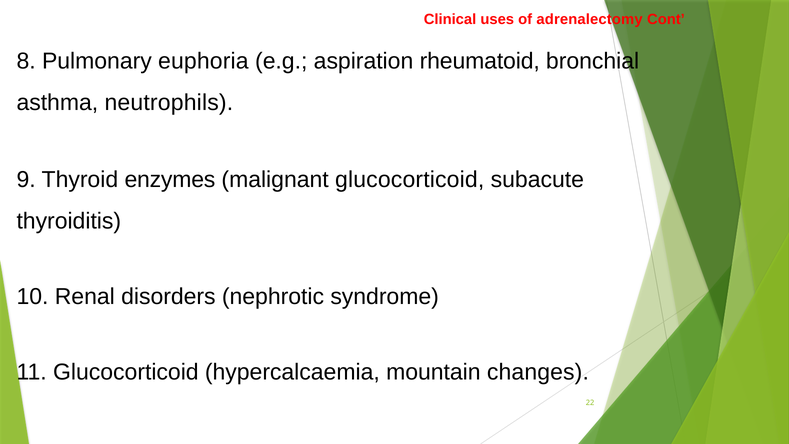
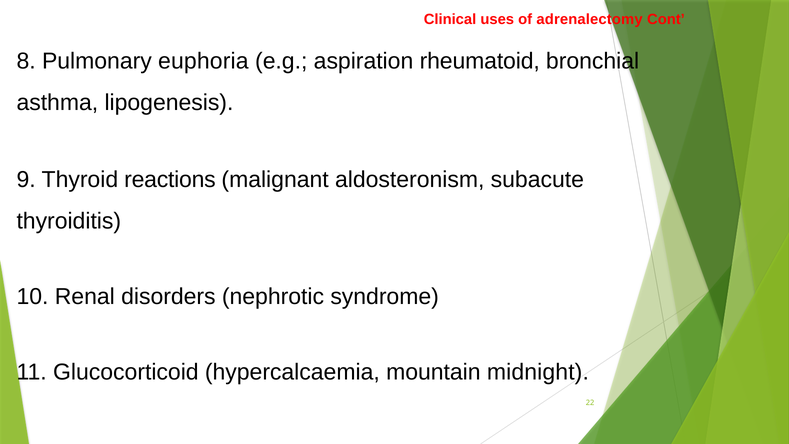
neutrophils: neutrophils -> lipogenesis
enzymes: enzymes -> reactions
malignant glucocorticoid: glucocorticoid -> aldosteronism
changes: changes -> midnight
